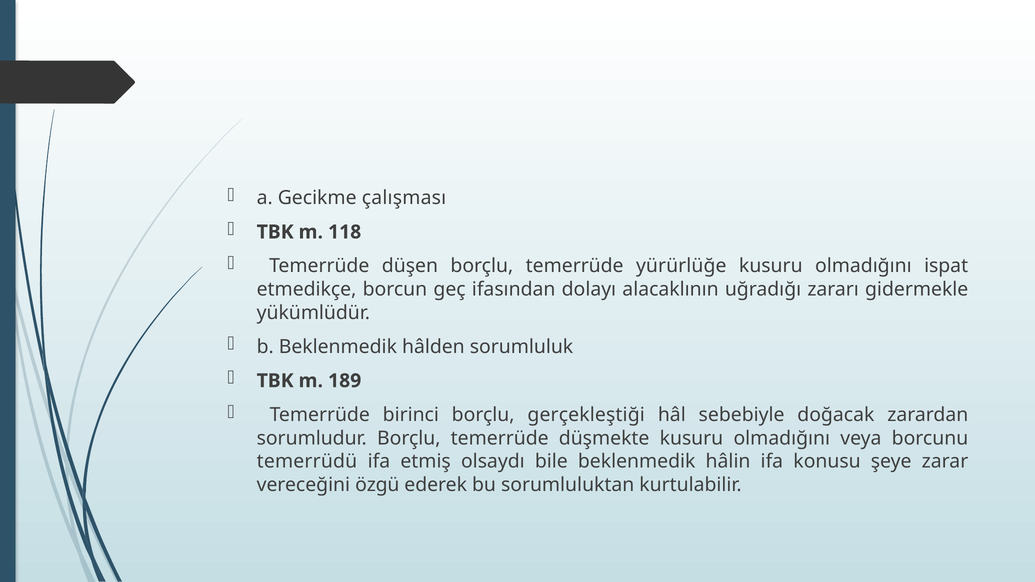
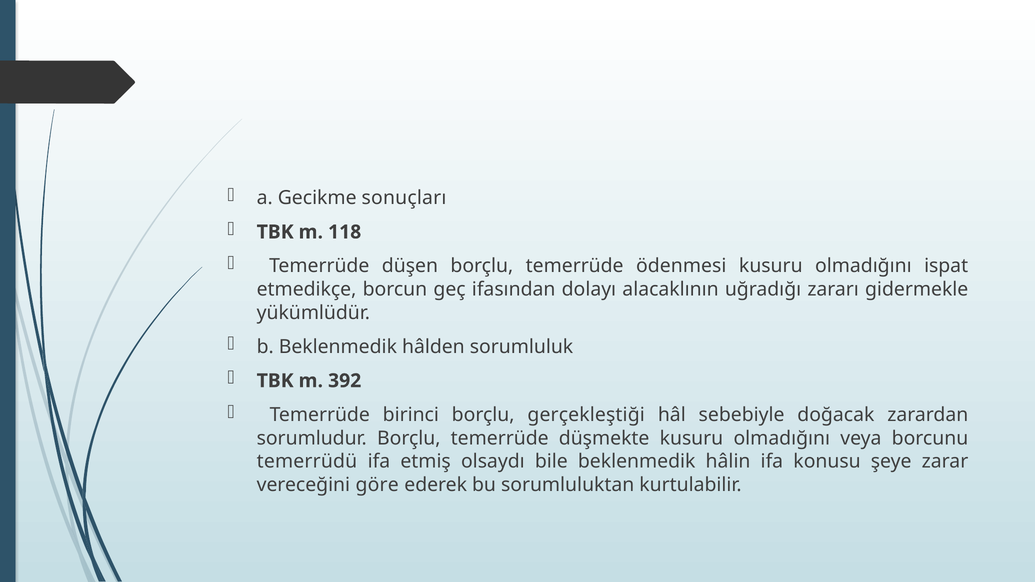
çalışması: çalışması -> sonuçları
yürürlüğe: yürürlüğe -> ödenmesi
189: 189 -> 392
özgü: özgü -> göre
